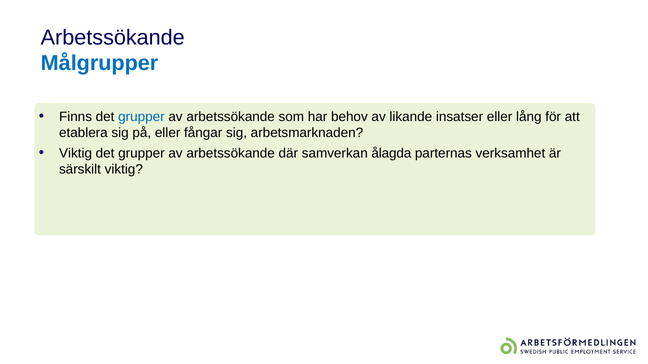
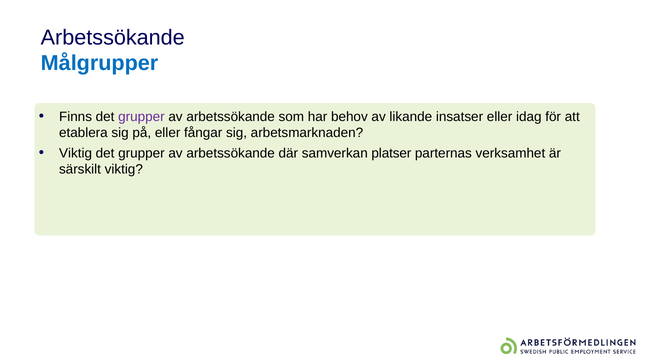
grupper at (141, 117) colour: blue -> purple
lång: lång -> idag
ålagda: ålagda -> platser
